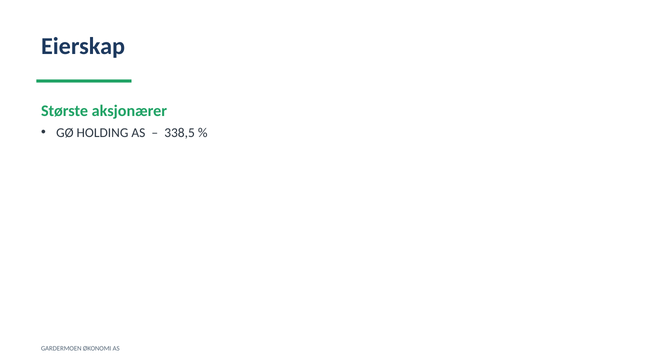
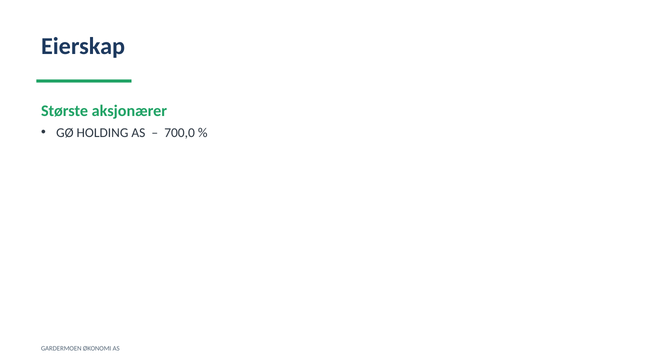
338,5: 338,5 -> 700,0
